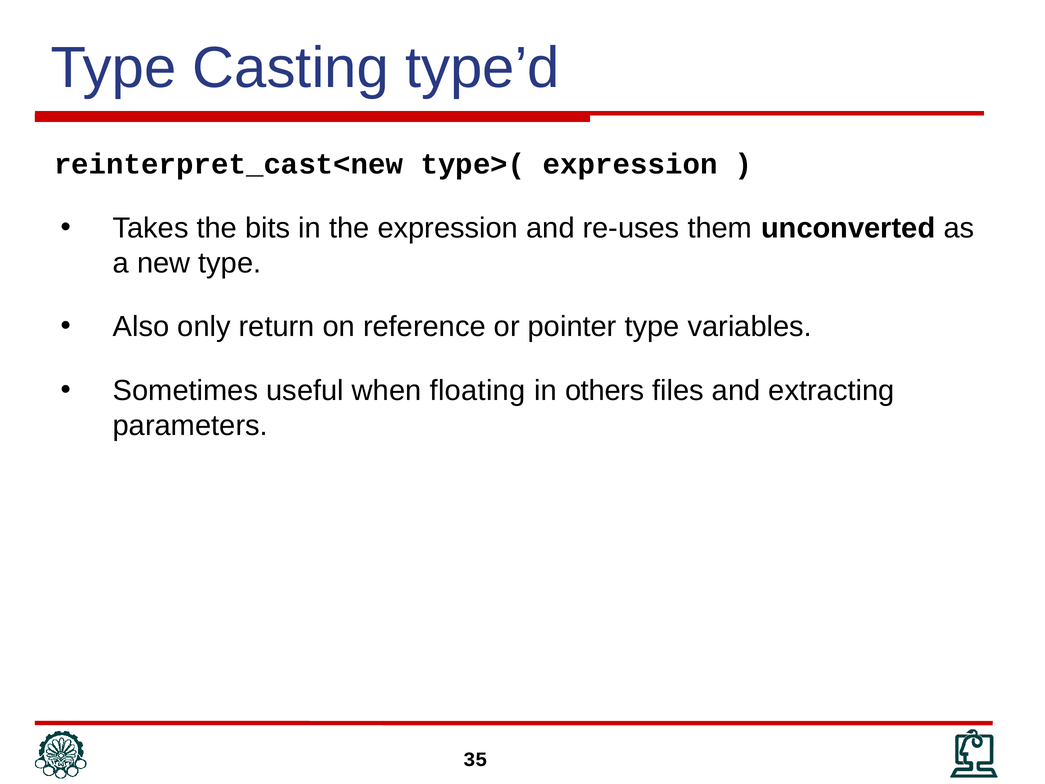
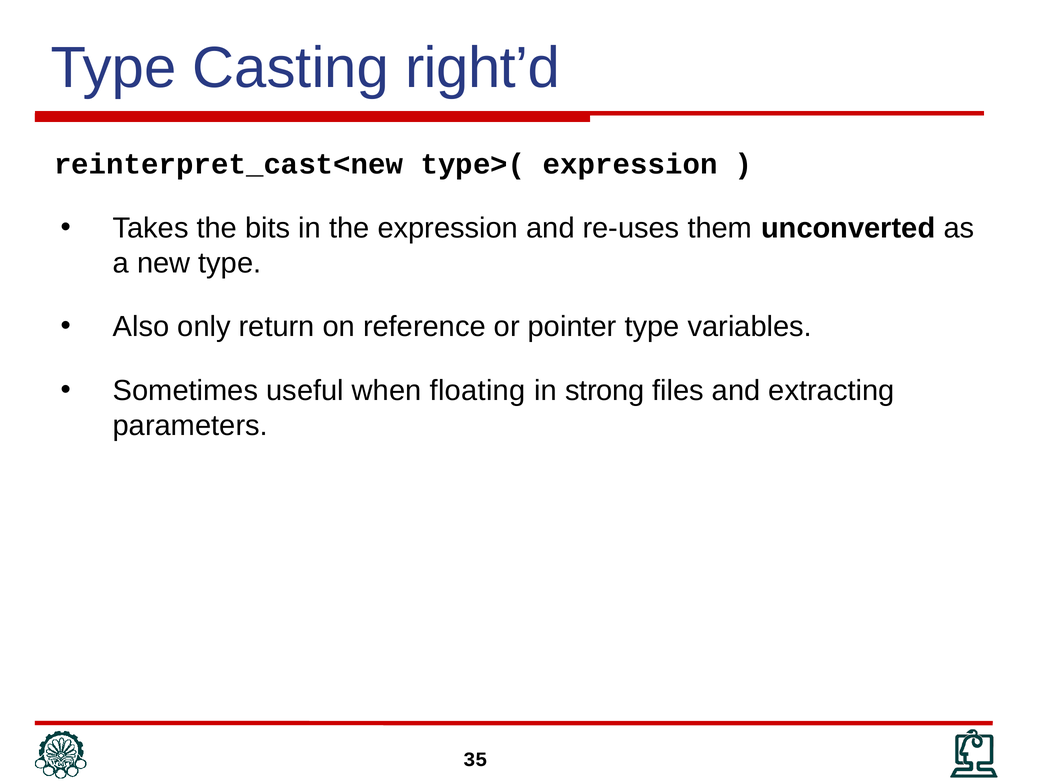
type’d: type’d -> right’d
others: others -> strong
